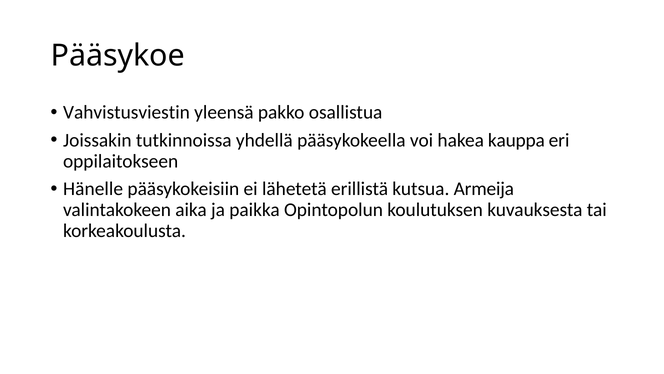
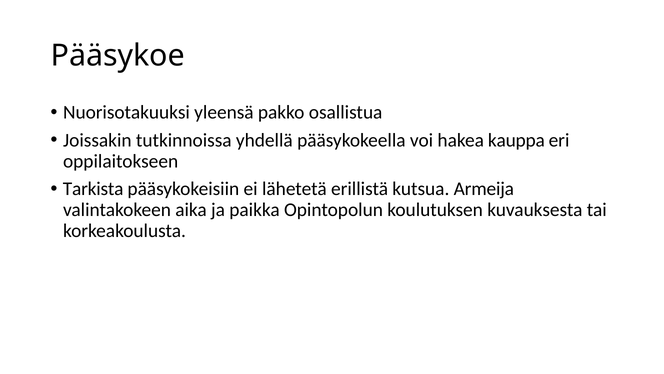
Vahvistusviestin: Vahvistusviestin -> Nuorisotakuuksi
Hänelle: Hänelle -> Tarkista
